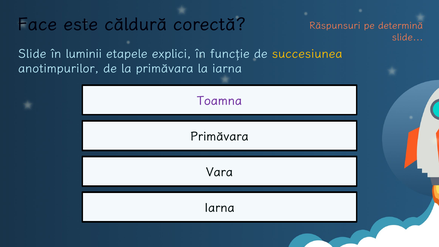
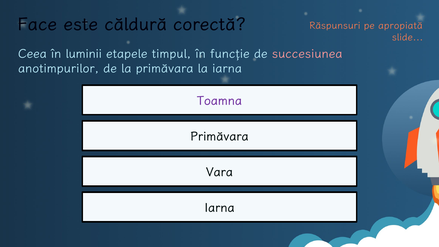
determină: determină -> apropiată
Slide at (32, 54): Slide -> Ceea
explici: explici -> timpul
succesiunea colour: yellow -> pink
